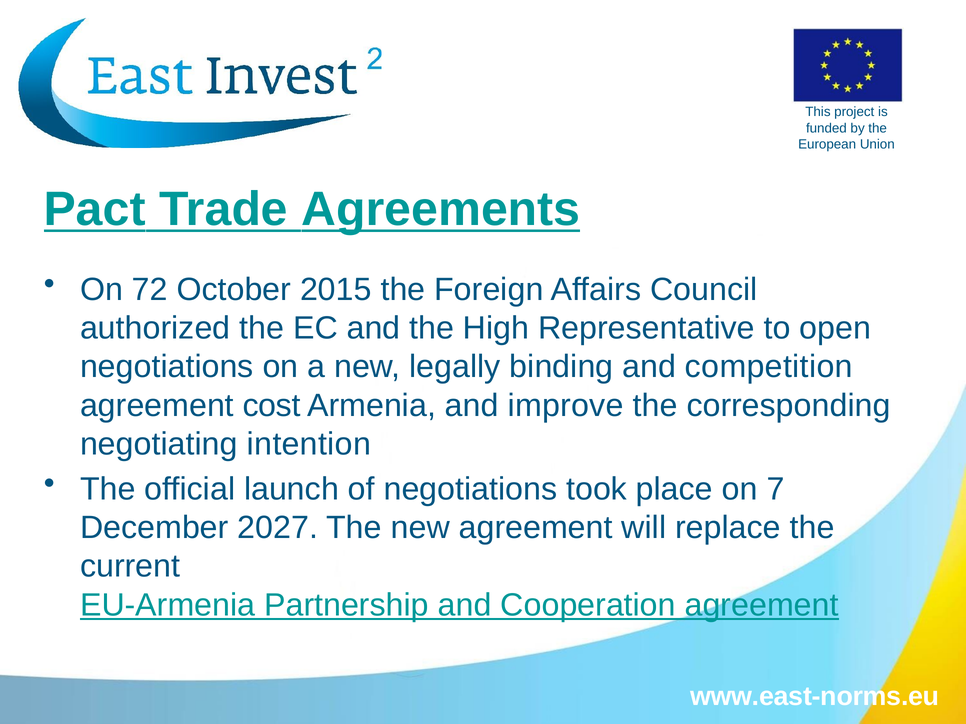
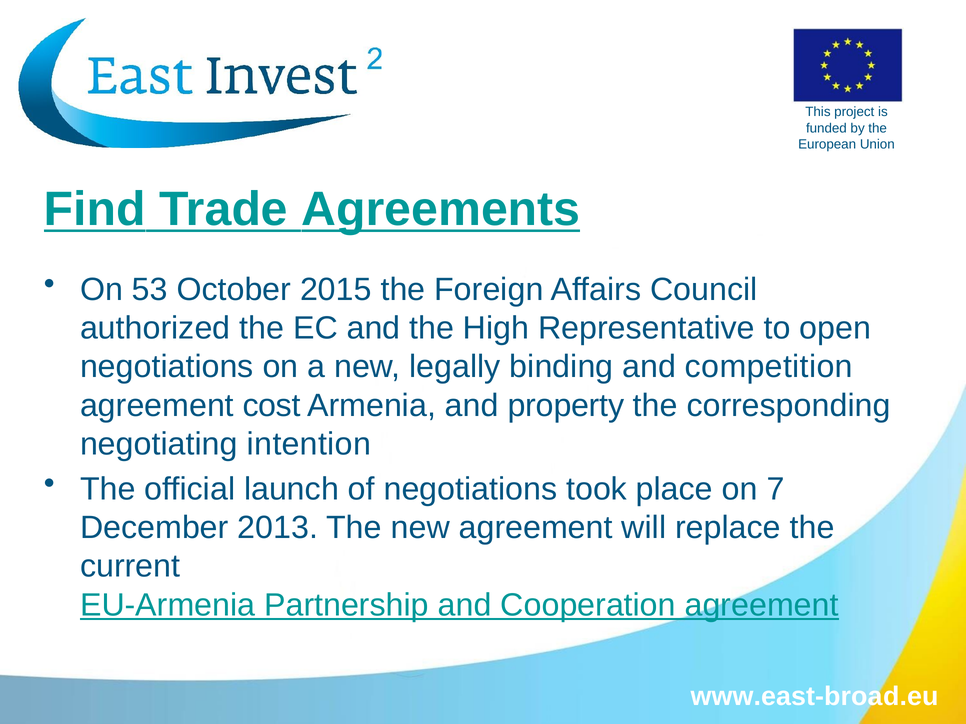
Pact: Pact -> Find
72: 72 -> 53
improve: improve -> property
2027: 2027 -> 2013
www.east-norms.eu: www.east-norms.eu -> www.east-broad.eu
